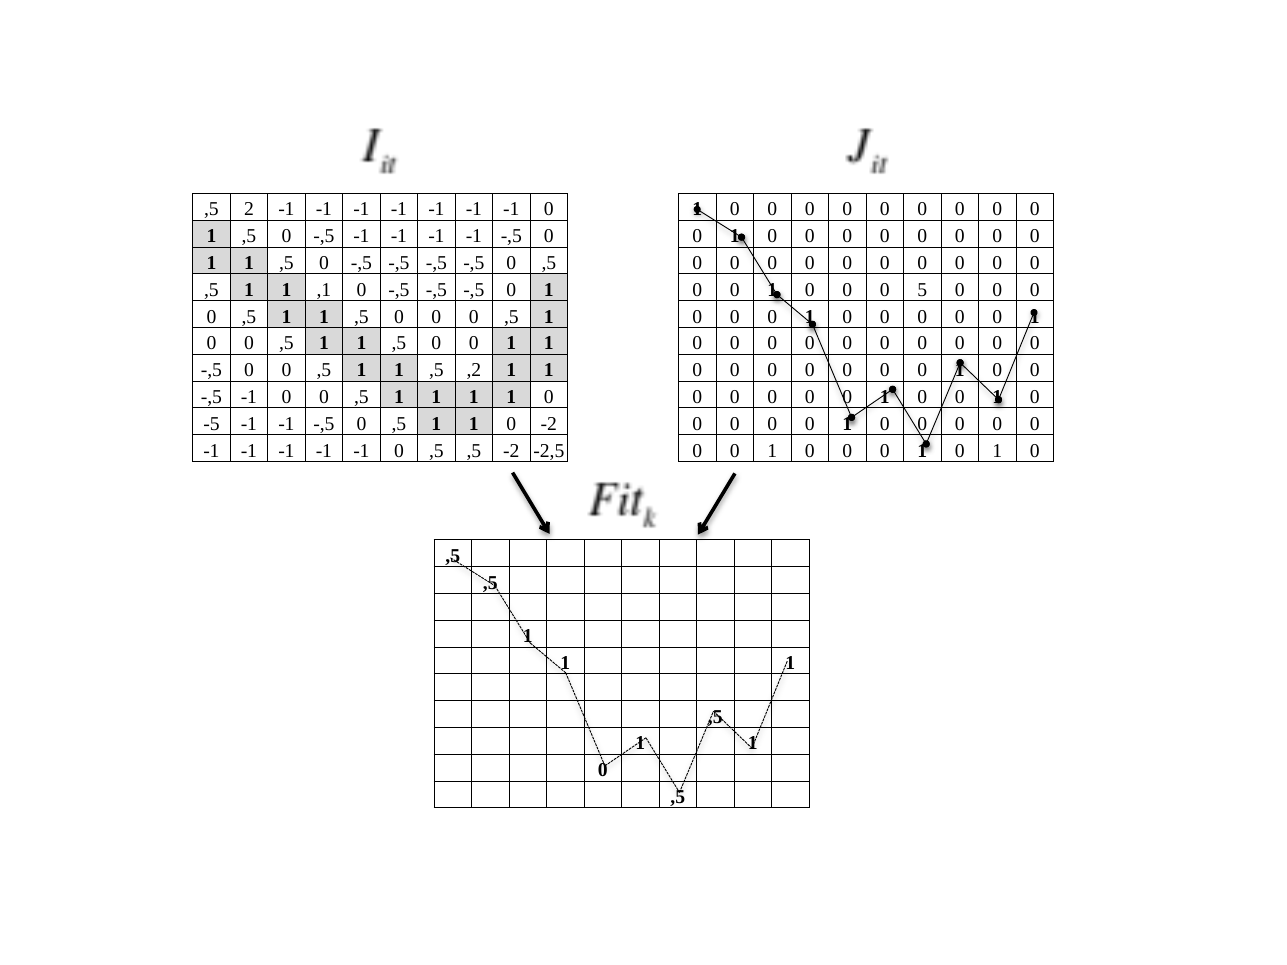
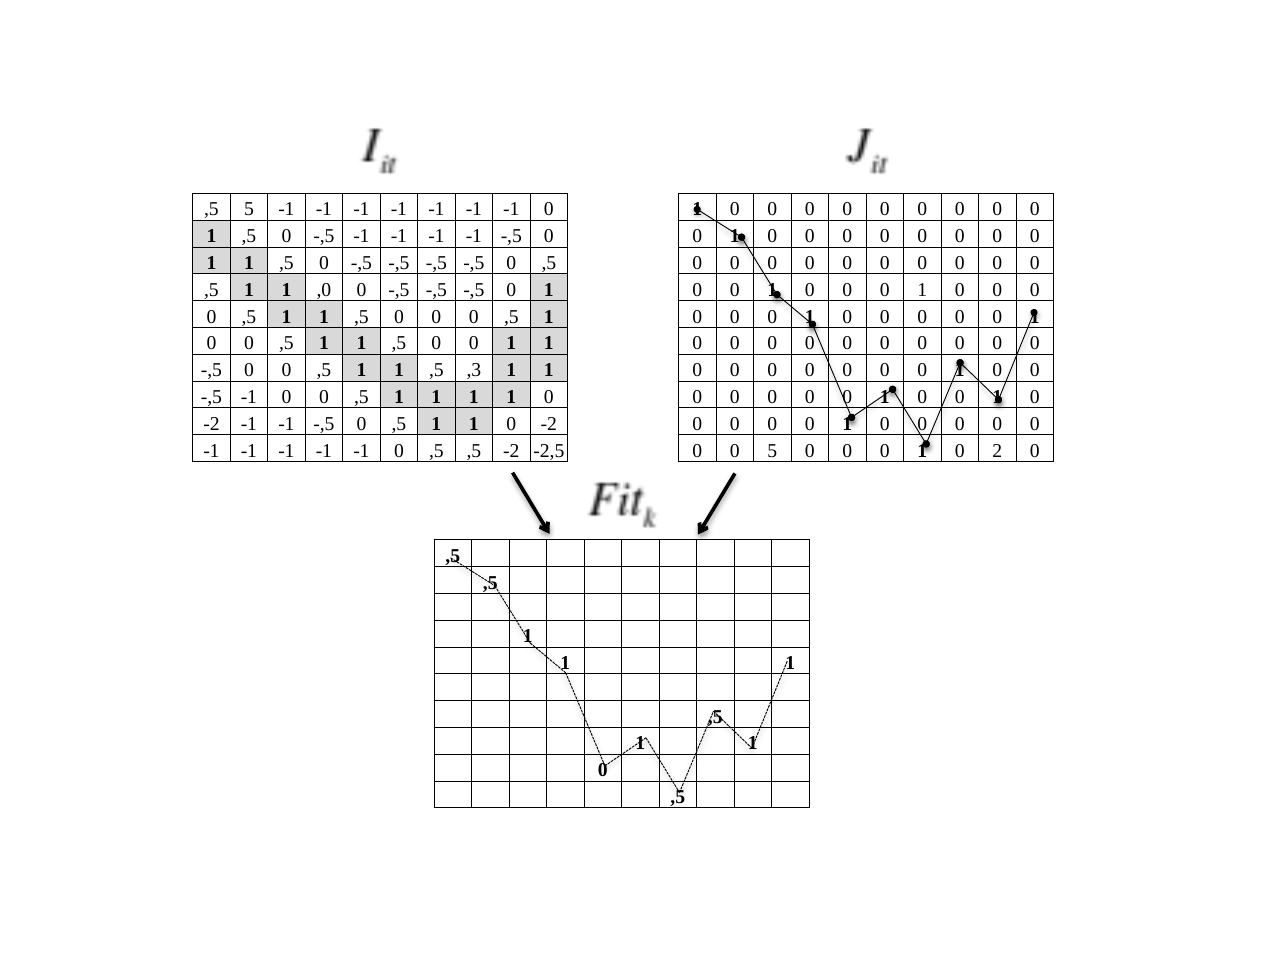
,5 2: 2 -> 5
,1: ,1 -> ,0
5 at (922, 290): 5 -> 1
,2: ,2 -> ,3
-5 at (211, 424): -5 -> -2
1 at (772, 451): 1 -> 5
1 at (997, 451): 1 -> 2
